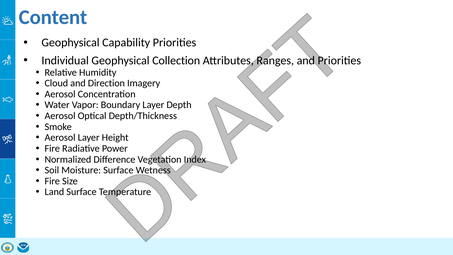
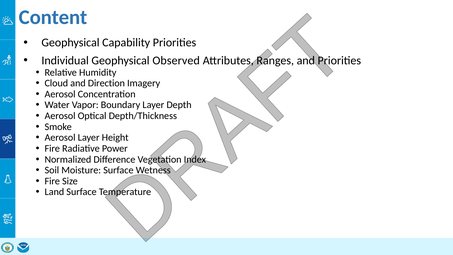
Collection: Collection -> Observed
